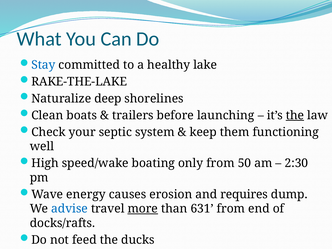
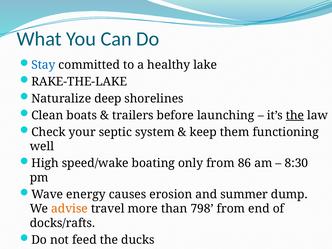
50: 50 -> 86
2:30: 2:30 -> 8:30
requires: requires -> summer
advise colour: blue -> orange
more underline: present -> none
631: 631 -> 798
